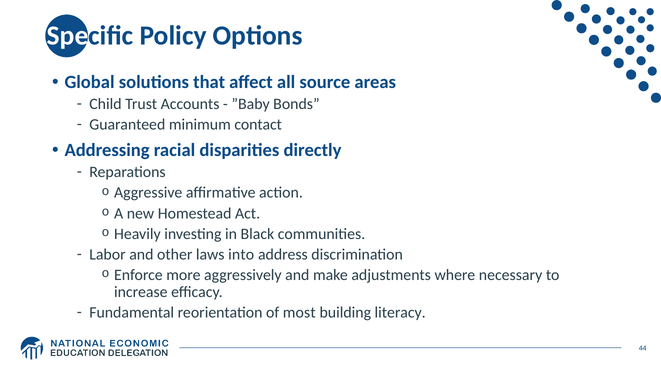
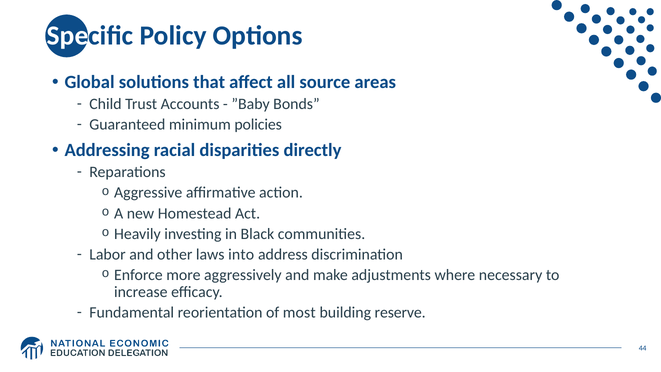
contact: contact -> policies
literacy: literacy -> reserve
